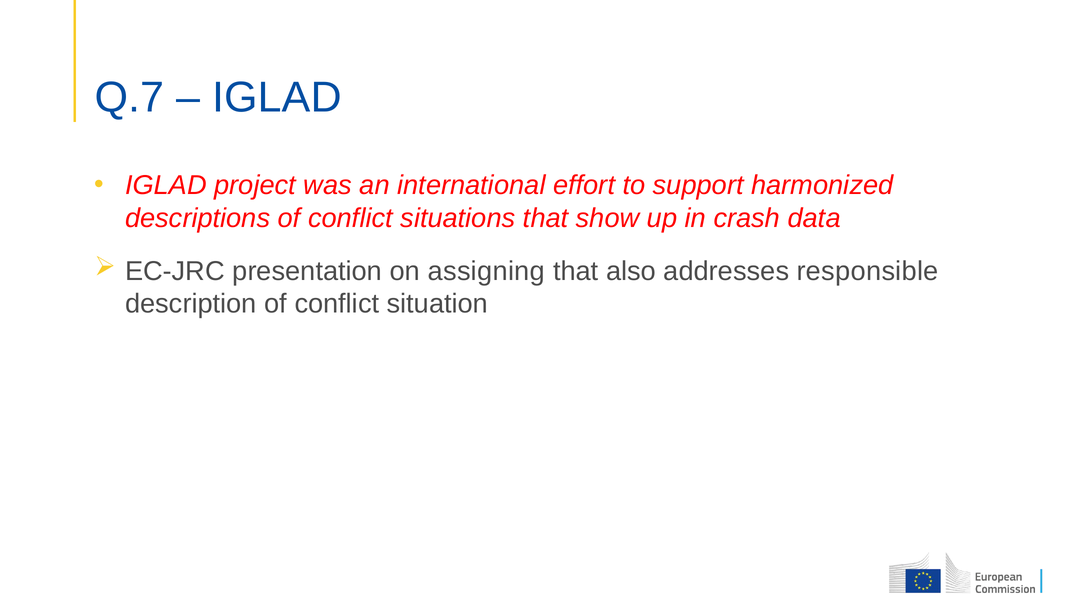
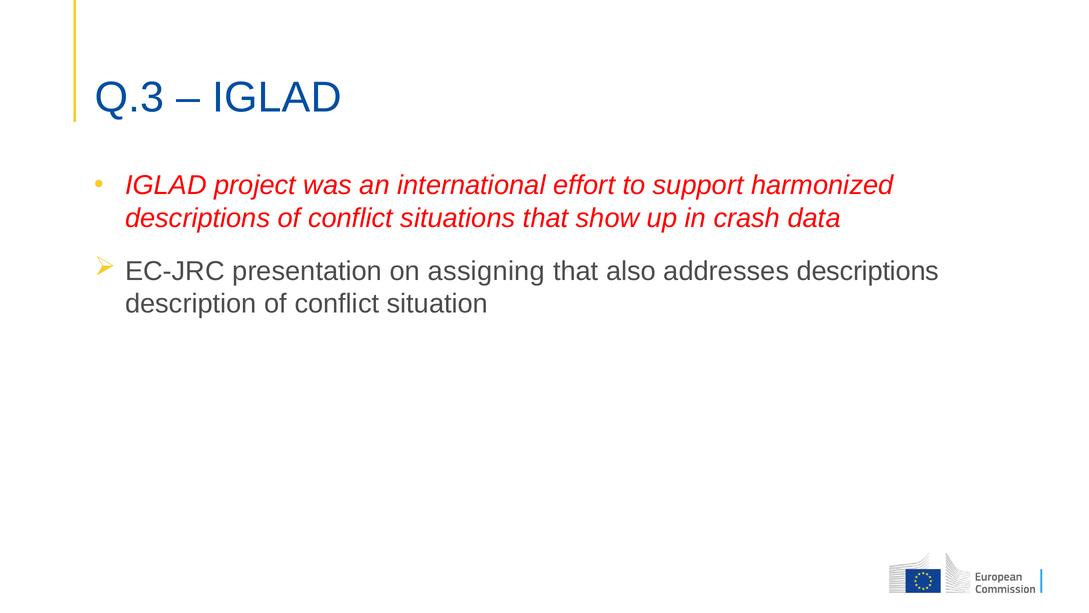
Q.7: Q.7 -> Q.3
addresses responsible: responsible -> descriptions
